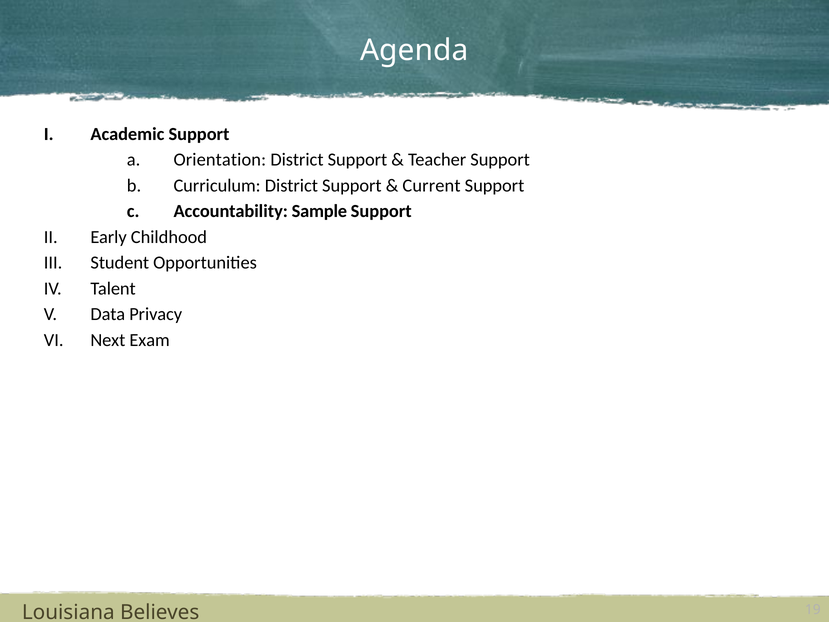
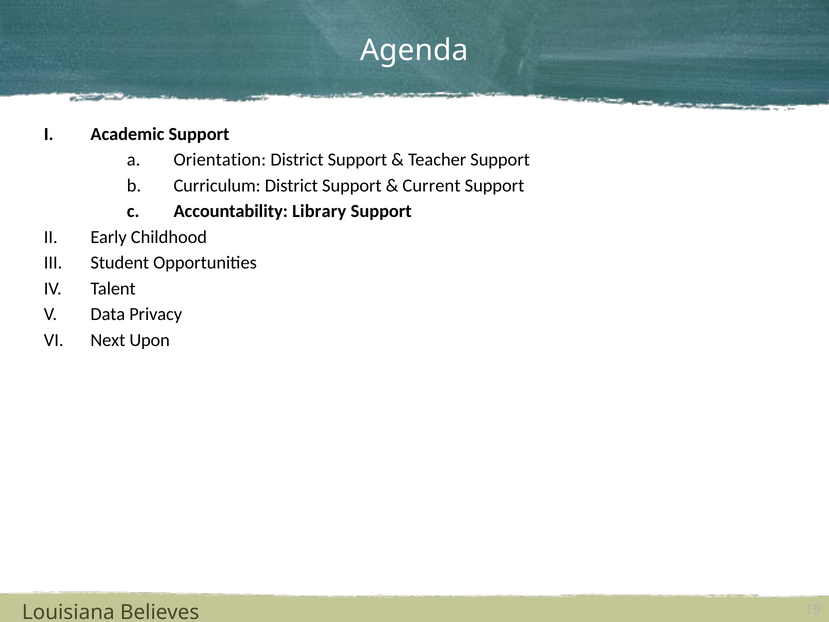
Sample: Sample -> Library
Exam: Exam -> Upon
